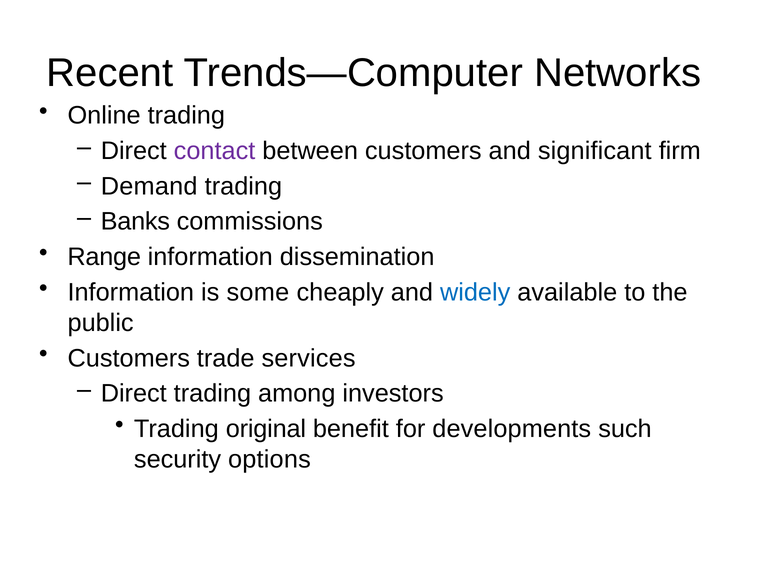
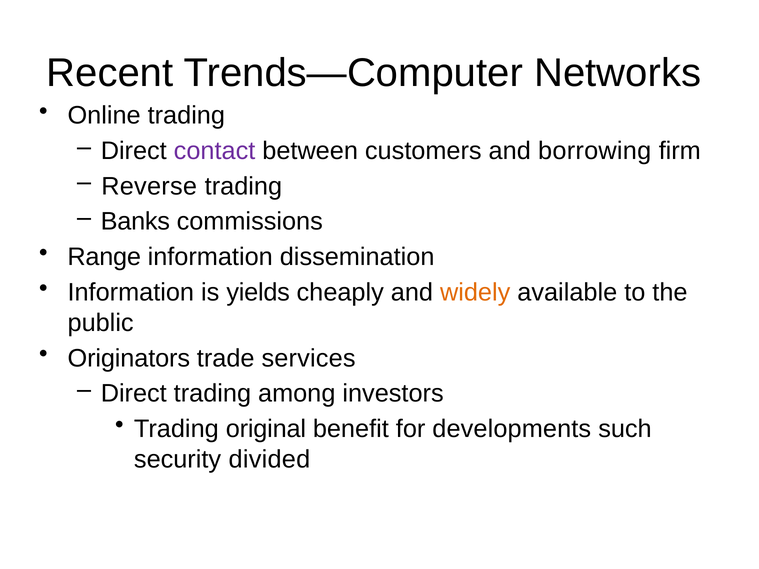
significant: significant -> borrowing
Demand: Demand -> Reverse
some: some -> yields
widely colour: blue -> orange
Customers at (129, 358): Customers -> Originators
options: options -> divided
